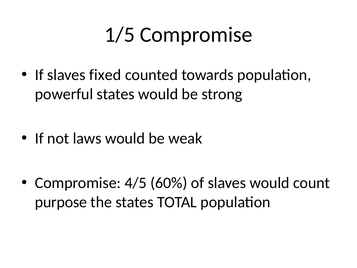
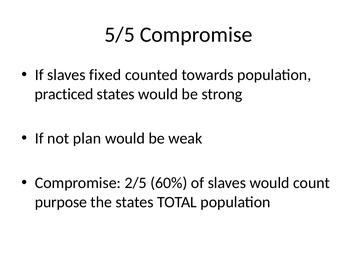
1/5: 1/5 -> 5/5
powerful: powerful -> practiced
laws: laws -> plan
4/5: 4/5 -> 2/5
